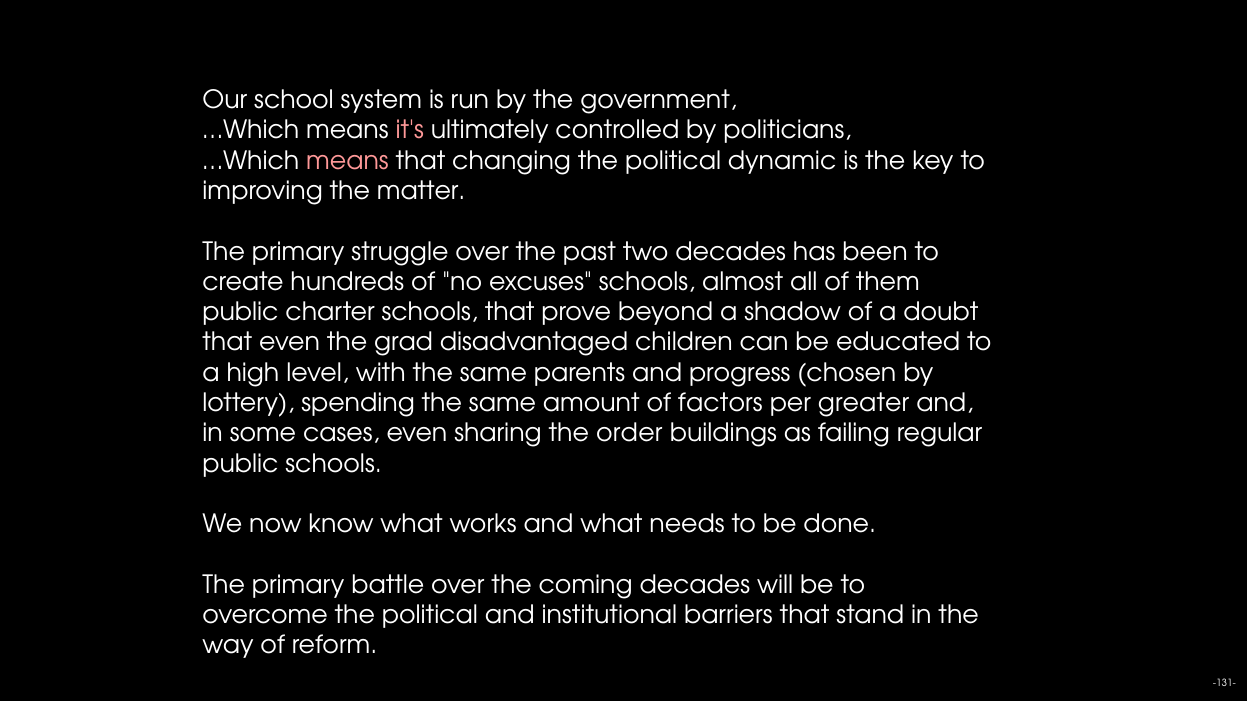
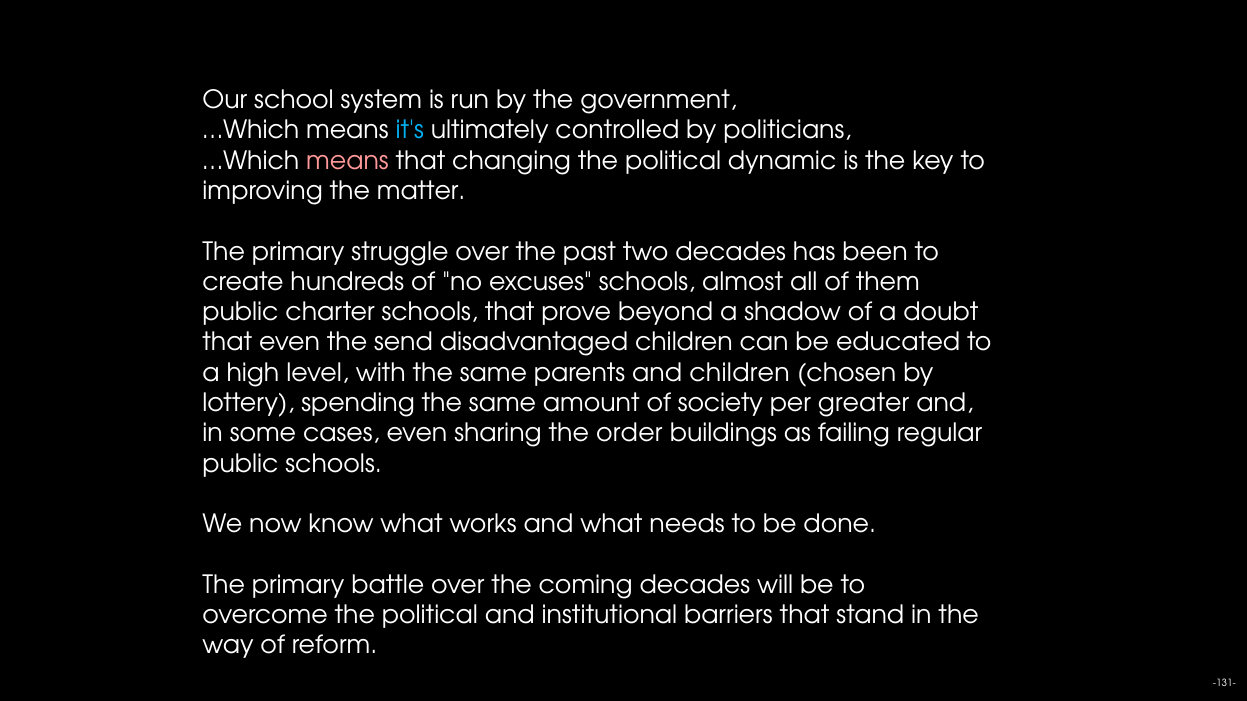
it's colour: pink -> light blue
grad: grad -> send
and progress: progress -> children
factors: factors -> society
